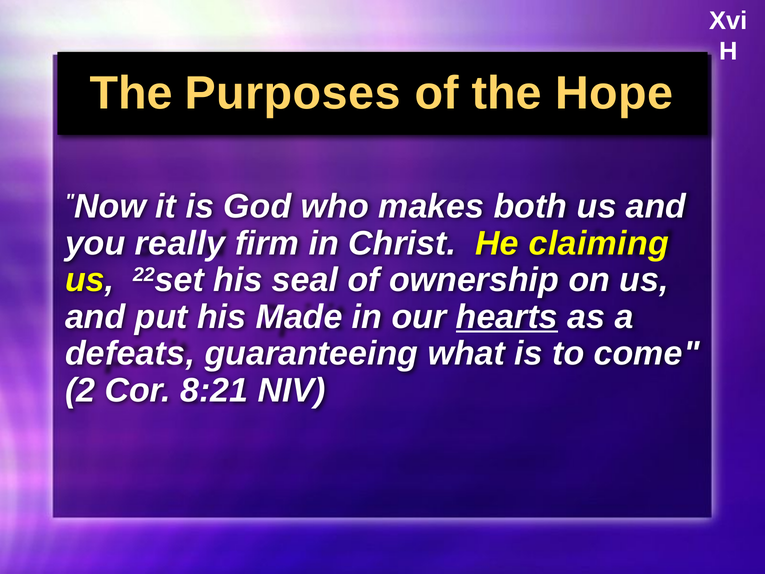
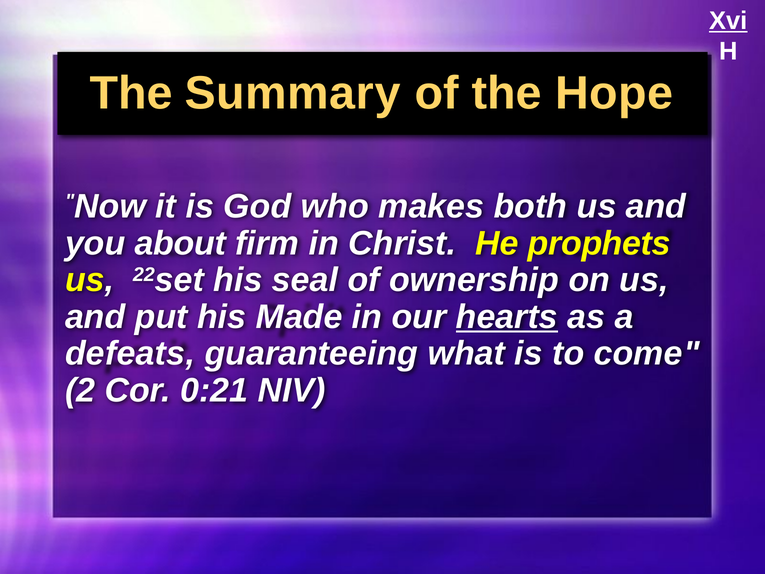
Xvi underline: none -> present
Purposes: Purposes -> Summary
really: really -> about
claiming: claiming -> prophets
8:21: 8:21 -> 0:21
